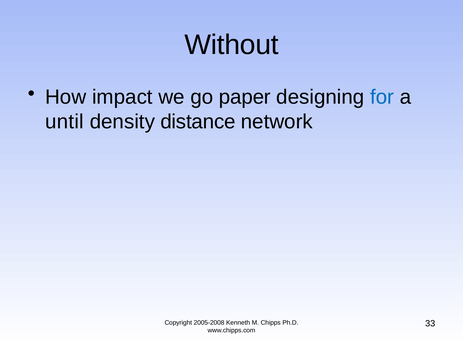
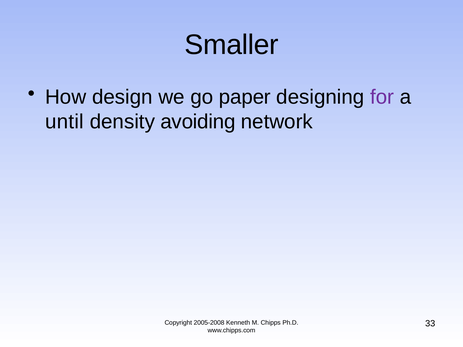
Without: Without -> Smaller
impact: impact -> design
for colour: blue -> purple
distance: distance -> avoiding
